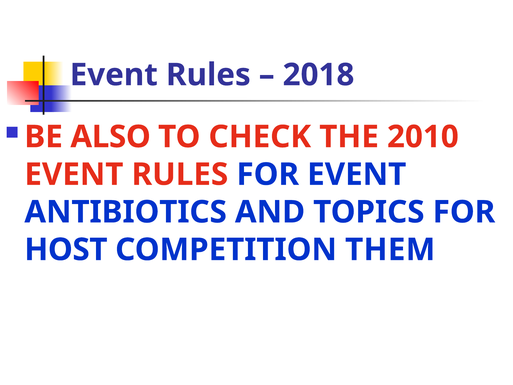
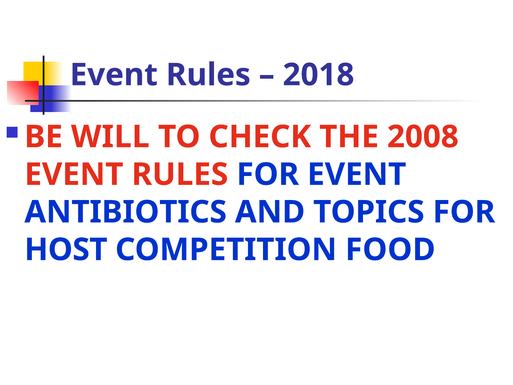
ALSO: ALSO -> WILL
2010: 2010 -> 2008
THEM: THEM -> FOOD
